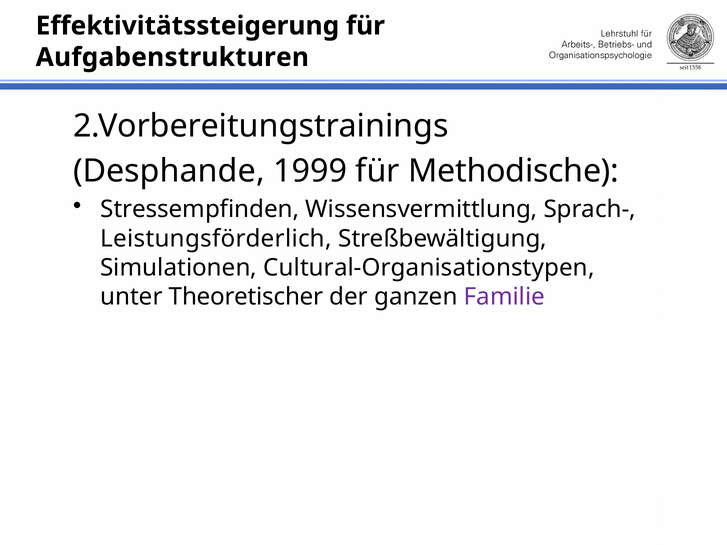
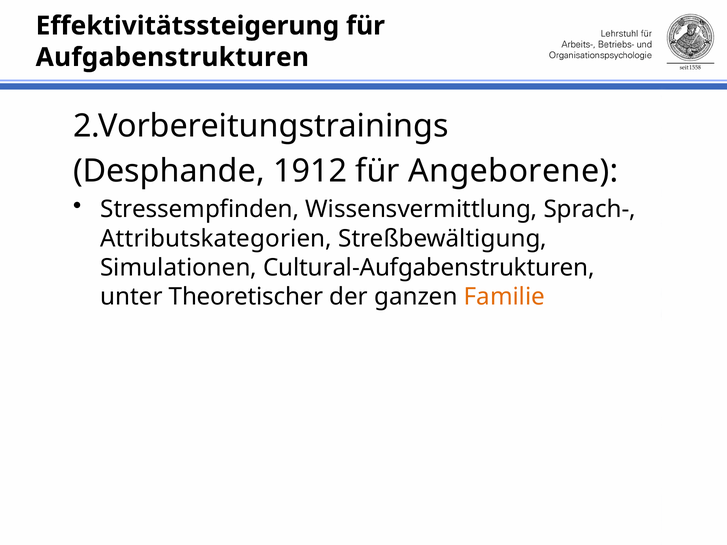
1999: 1999 -> 1912
Methodische: Methodische -> Angeborene
Leistungsförderlich: Leistungsförderlich -> Attributskategorien
Cultural-Organisationstypen: Cultural-Organisationstypen -> Cultural-Aufgabenstrukturen
Familie colour: purple -> orange
